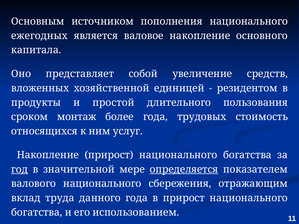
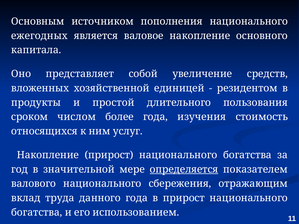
монтаж: монтаж -> числом
трудовых: трудовых -> изучения
год underline: present -> none
